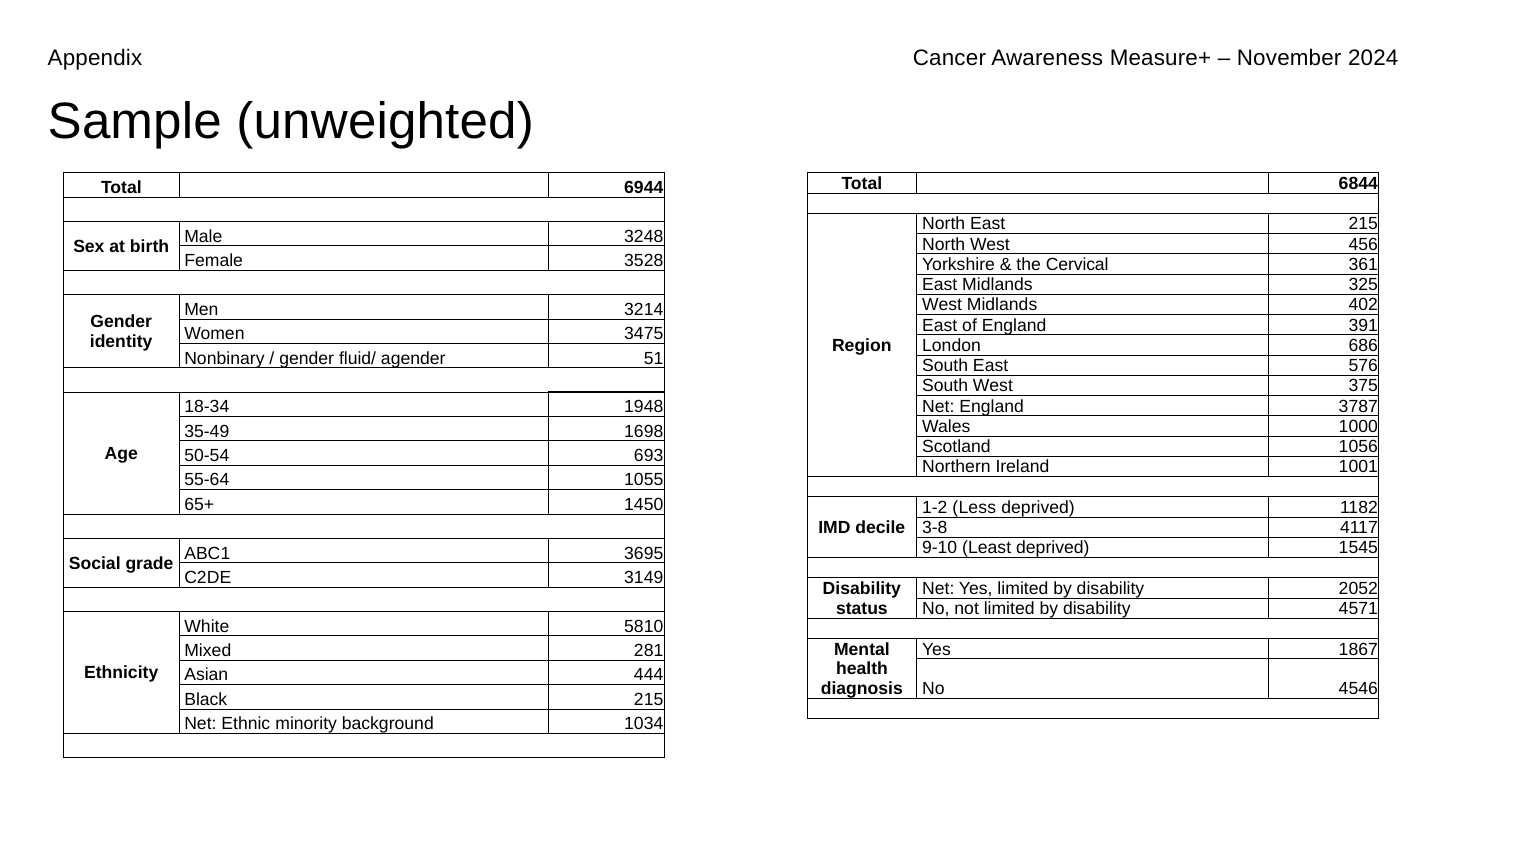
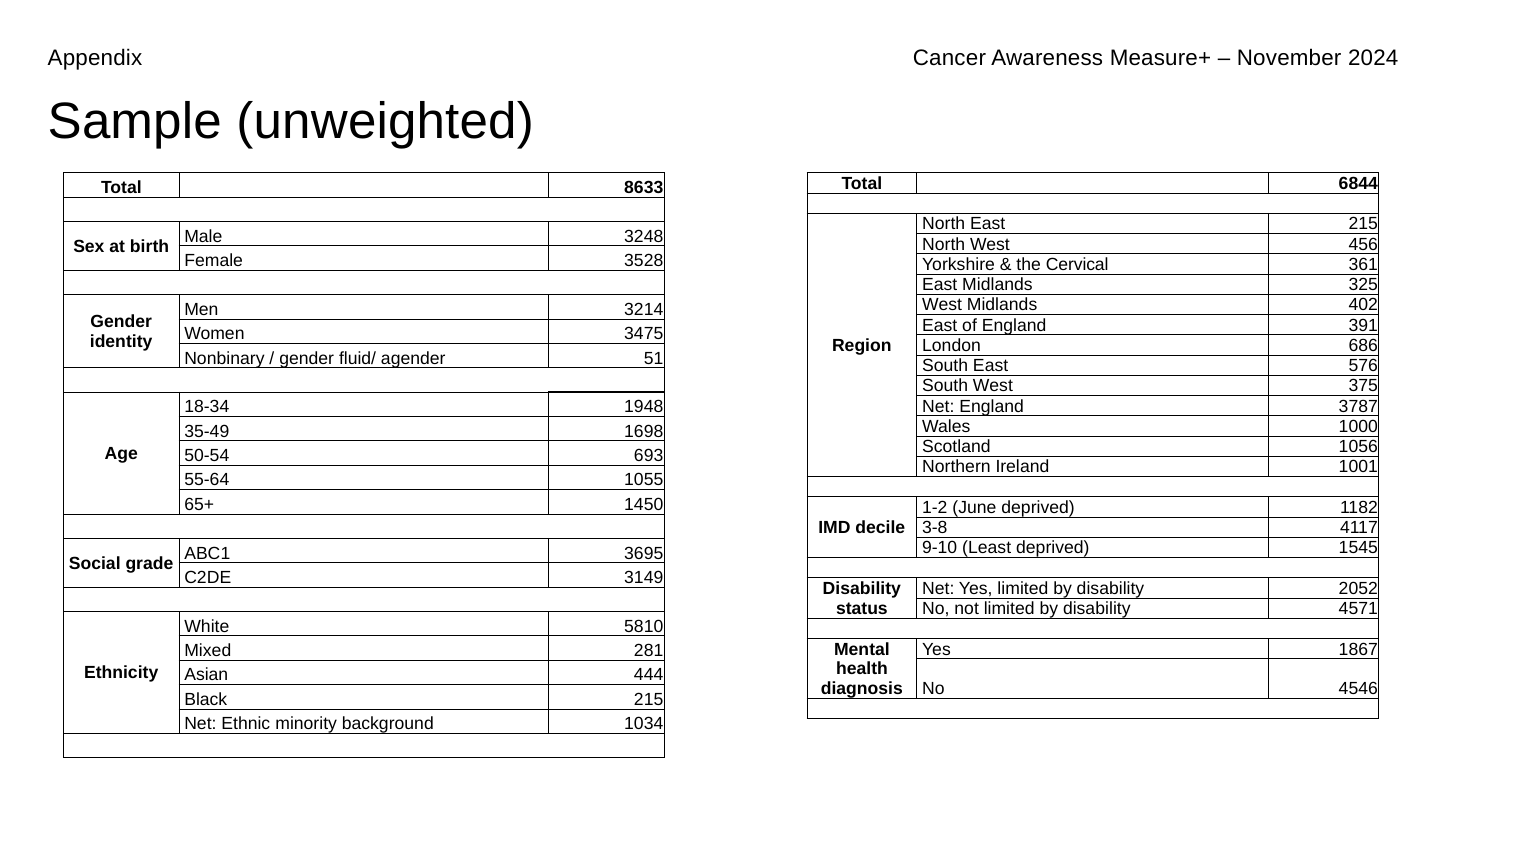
6944: 6944 -> 8633
Less: Less -> June
